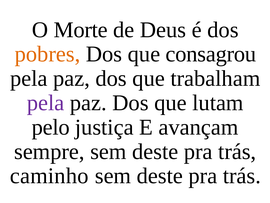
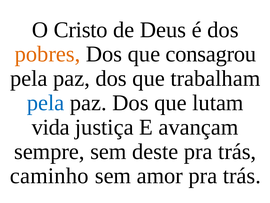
Morte: Morte -> Cristo
pela at (46, 103) colour: purple -> blue
pelo: pelo -> vida
deste at (160, 175): deste -> amor
